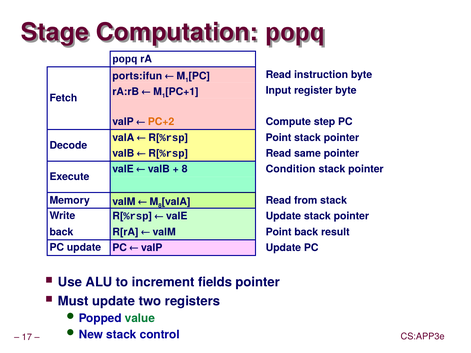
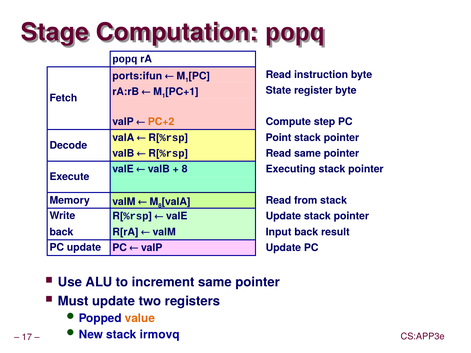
Input: Input -> State
Condition: Condition -> Executing
Point at (279, 232): Point -> Input
increment fields: fields -> same
value colour: green -> orange
control: control -> irmovq
